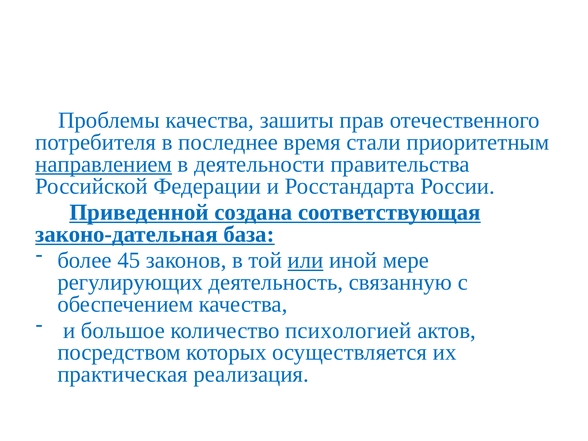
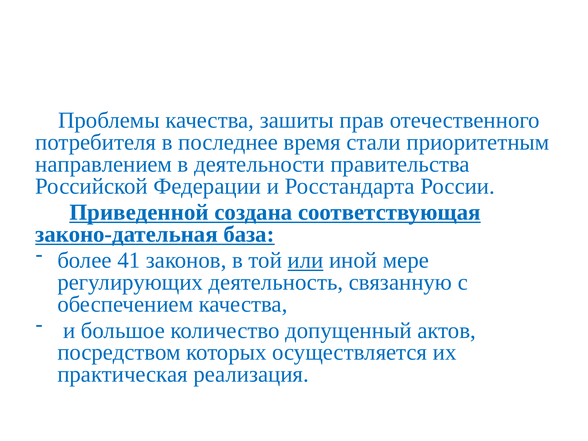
направлением underline: present -> none
45: 45 -> 41
психологией: психологией -> допущенный
